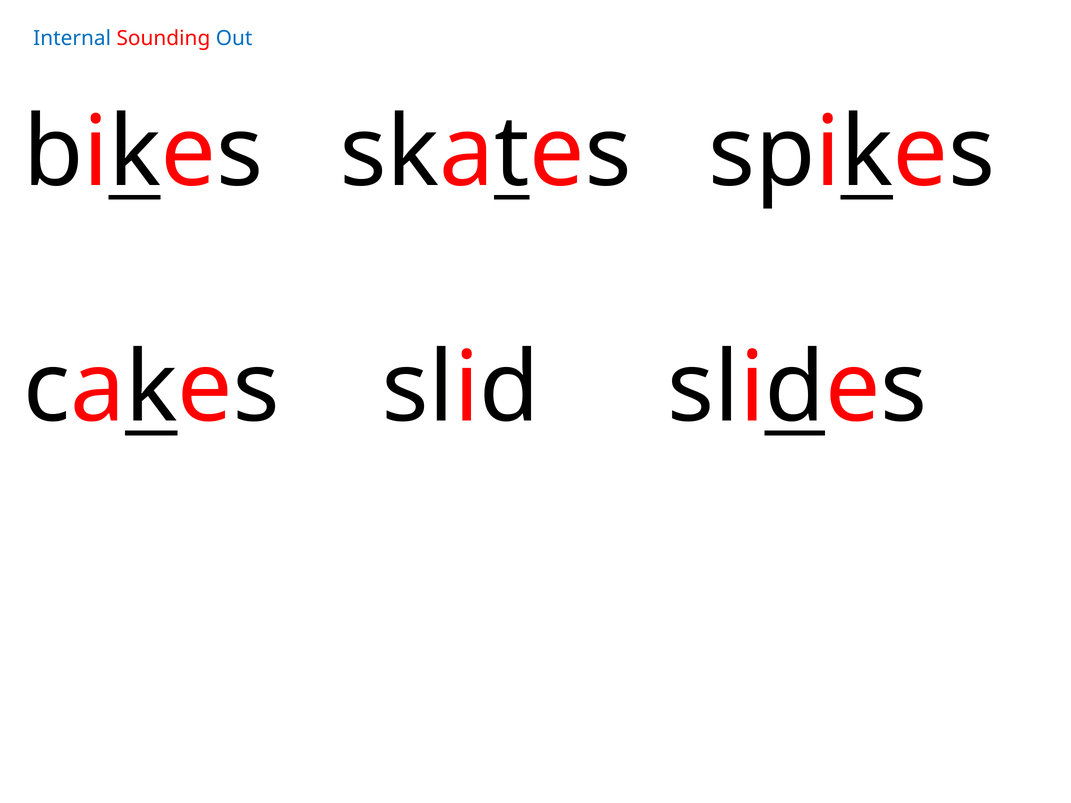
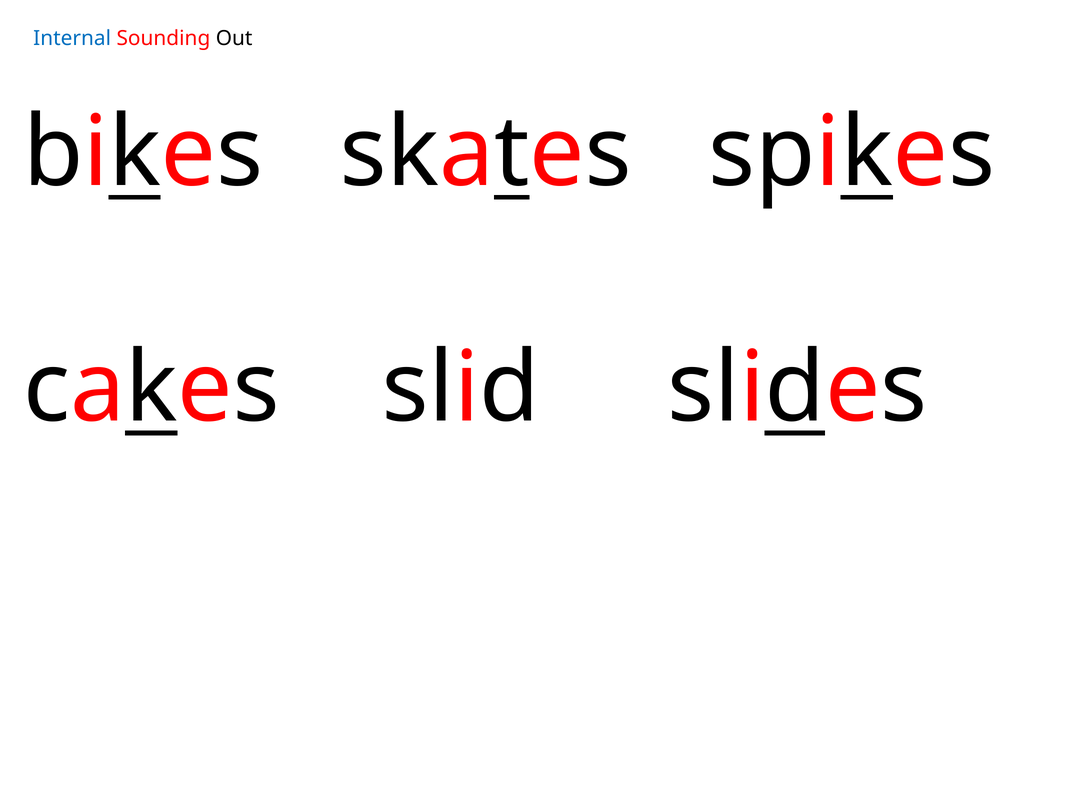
Out colour: blue -> black
